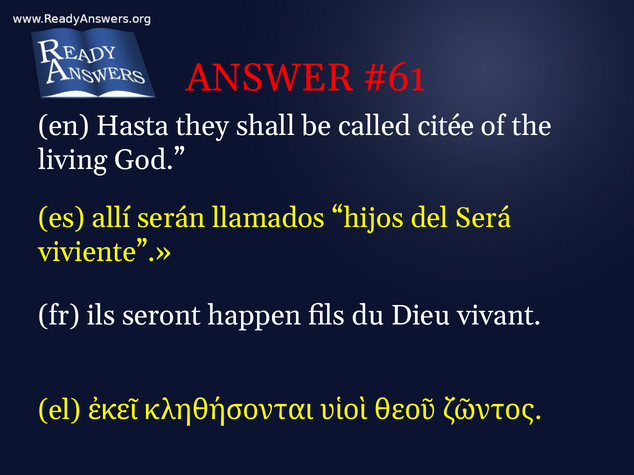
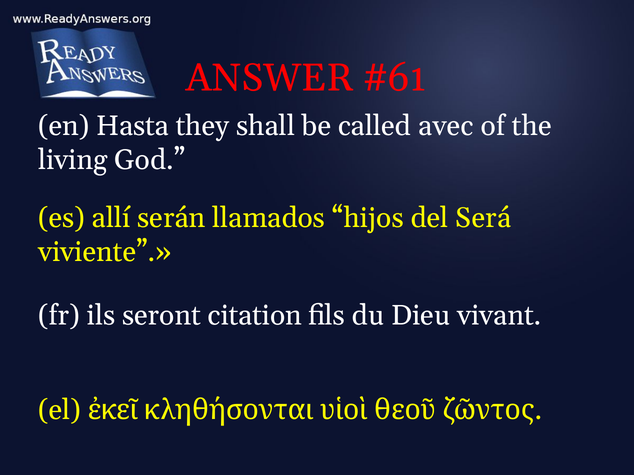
citée: citée -> avec
happen: happen -> citation
